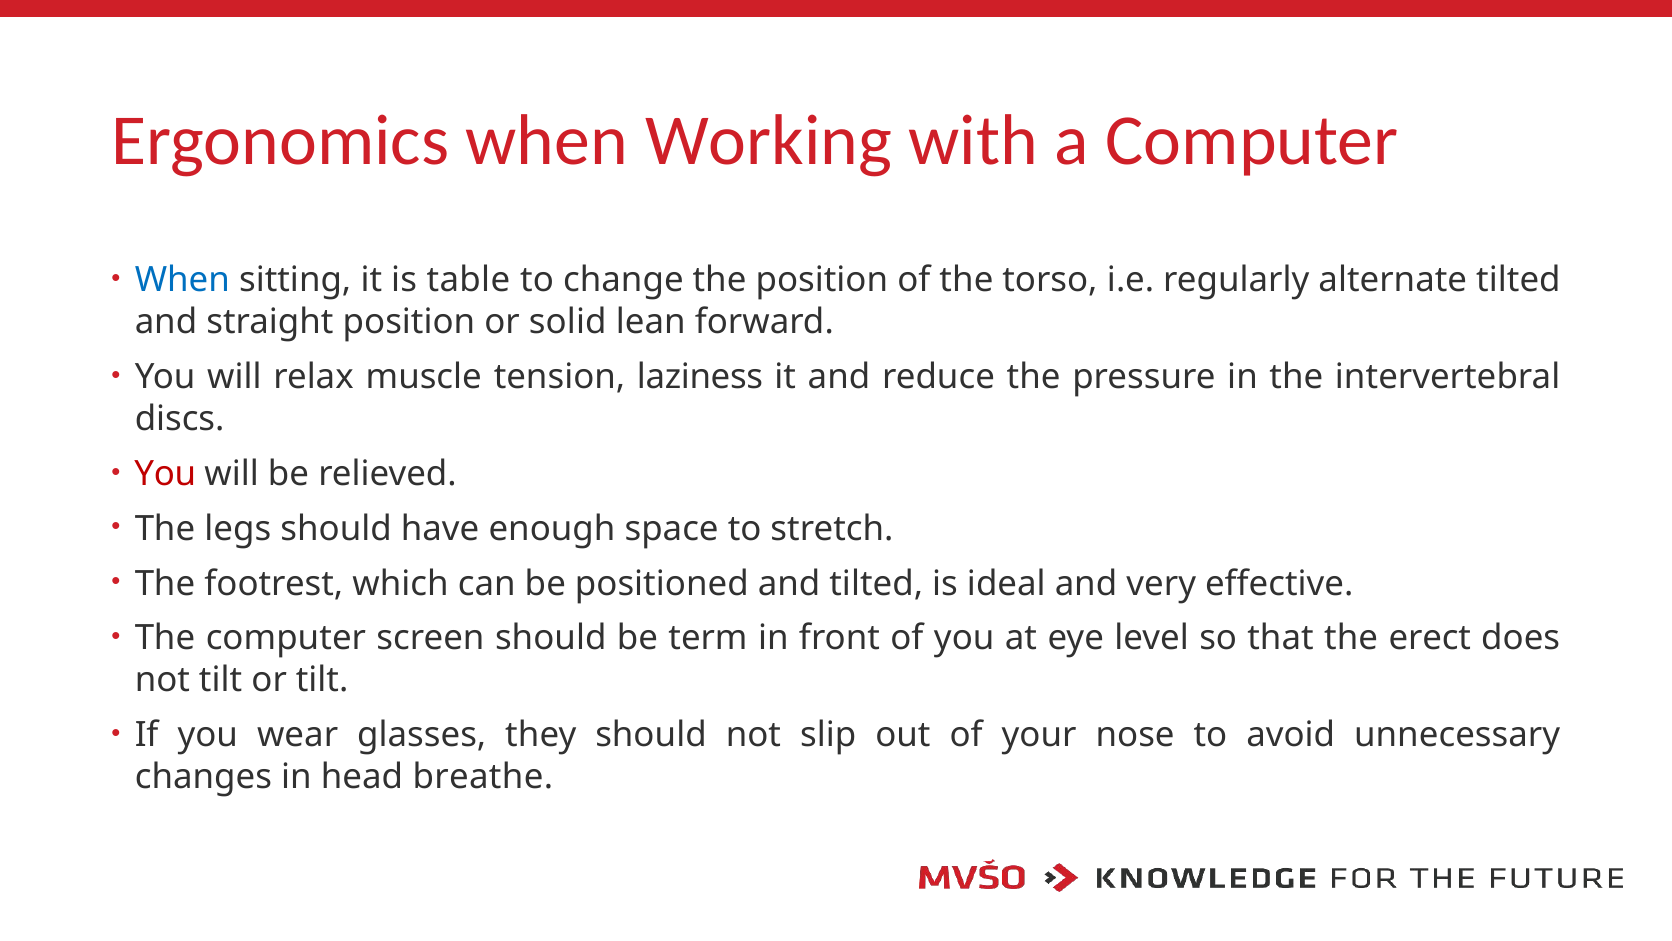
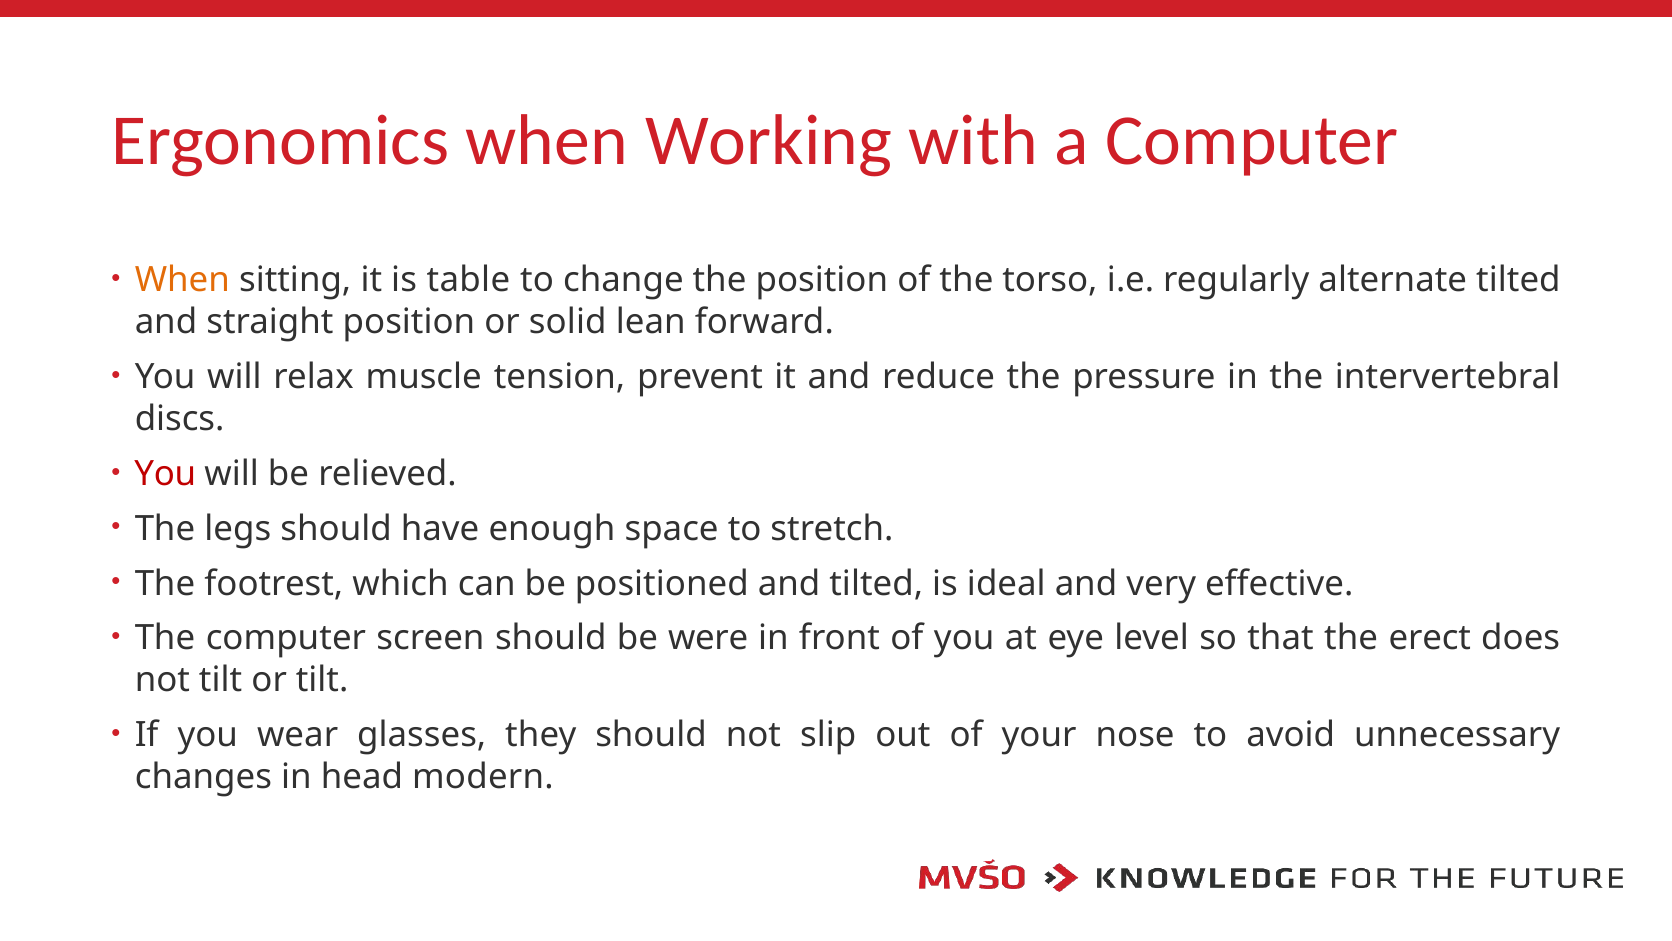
When at (182, 280) colour: blue -> orange
laziness: laziness -> prevent
term: term -> were
breathe: breathe -> modern
